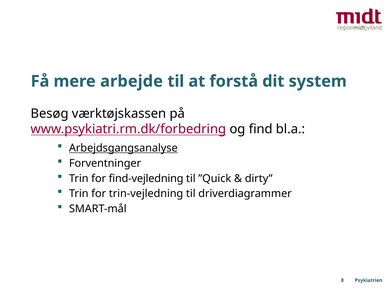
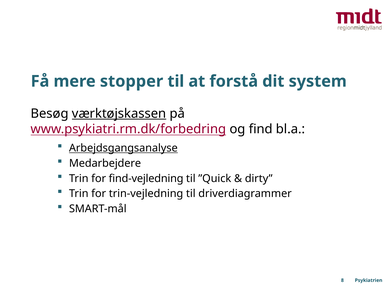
arbejde: arbejde -> stopper
værktøjskassen underline: none -> present
Forventninger: Forventninger -> Medarbejdere
